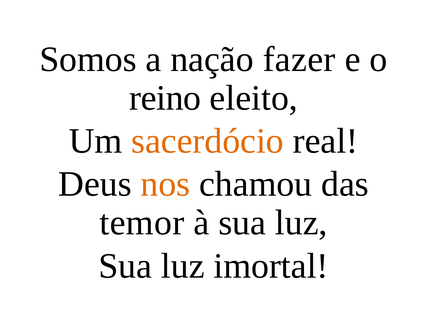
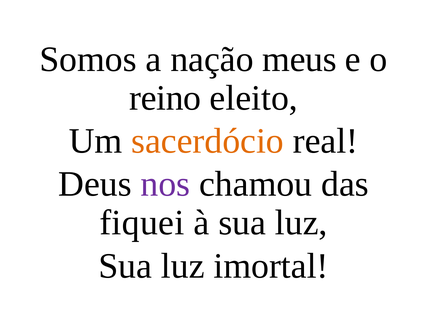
fazer: fazer -> meus
nos colour: orange -> purple
temor: temor -> fiquei
